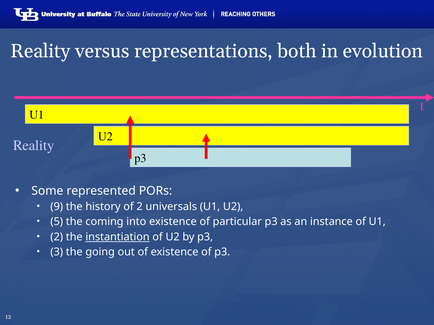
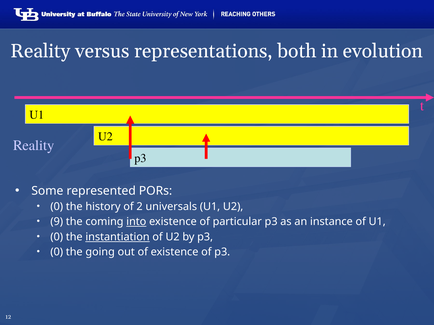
9 at (57, 207): 9 -> 0
5: 5 -> 9
into underline: none -> present
2 at (57, 237): 2 -> 0
3 at (57, 252): 3 -> 0
